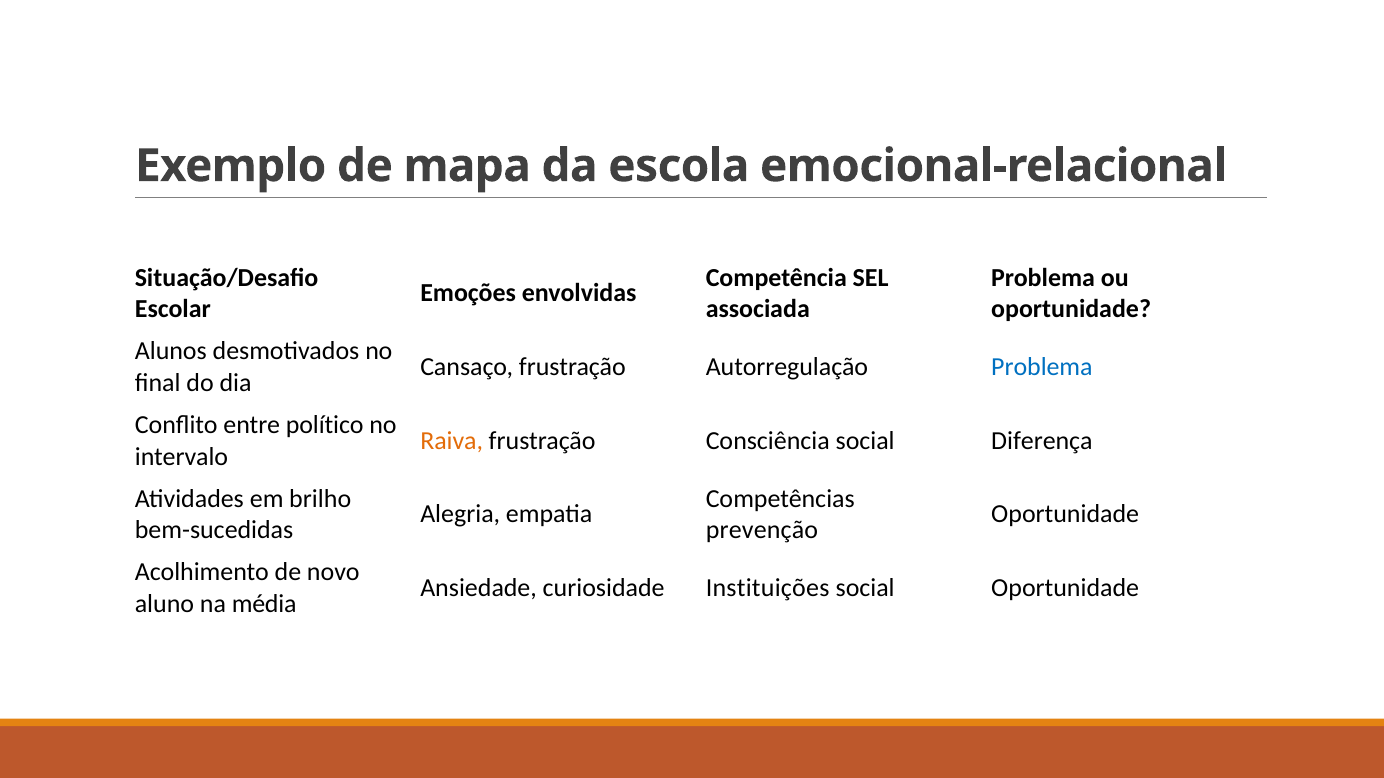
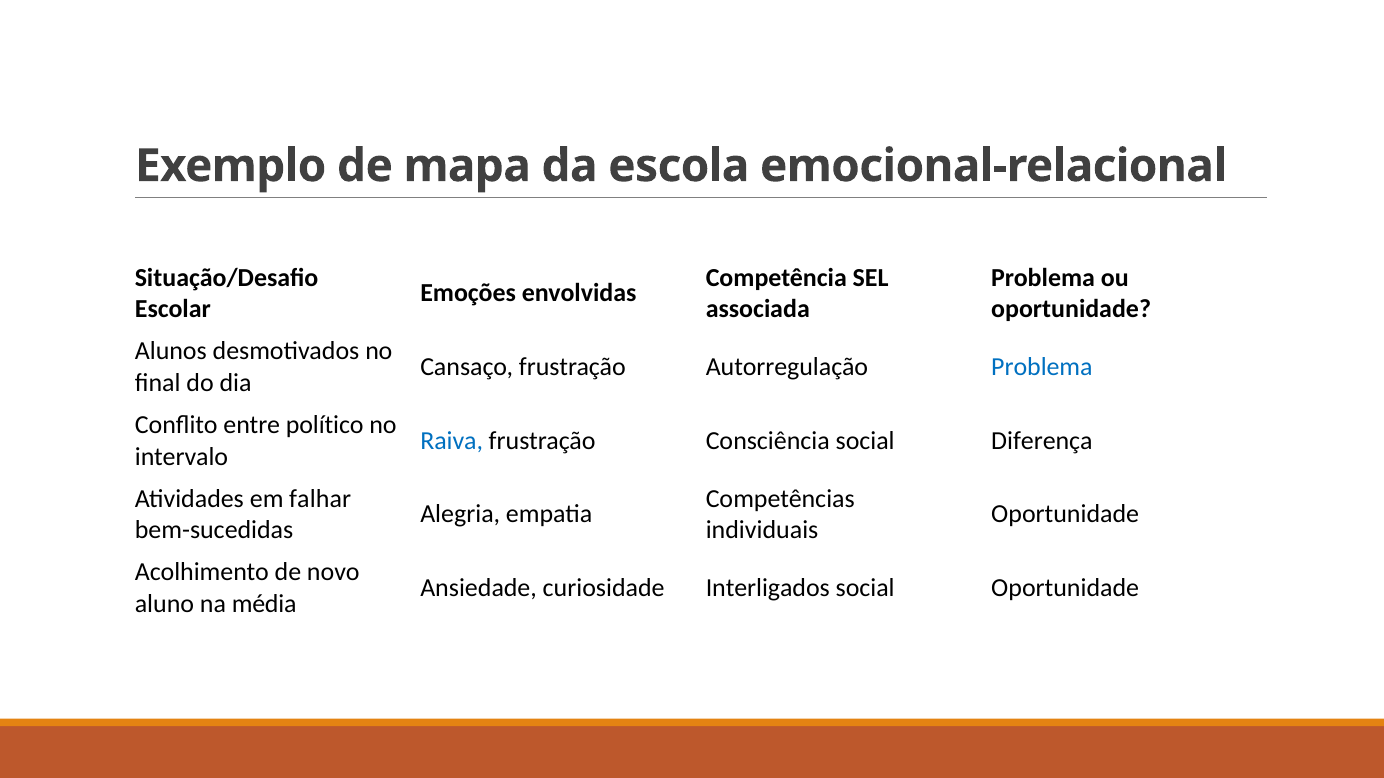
Raiva colour: orange -> blue
brilho: brilho -> falhar
prevenção: prevenção -> individuais
Instituições: Instituições -> Interligados
